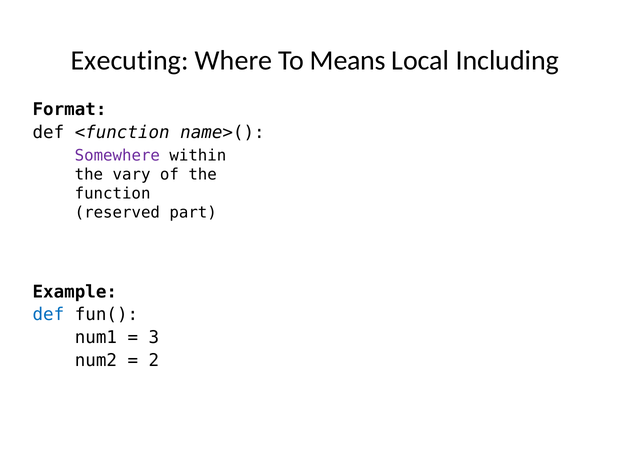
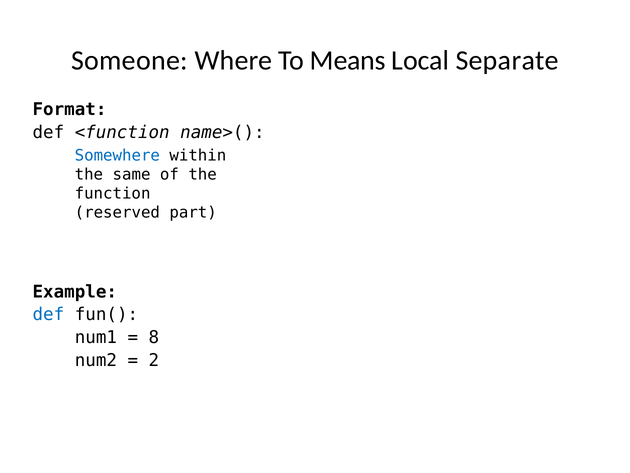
Executing: Executing -> Someone
Including: Including -> Separate
Somewhere colour: purple -> blue
vary: vary -> same
3: 3 -> 8
